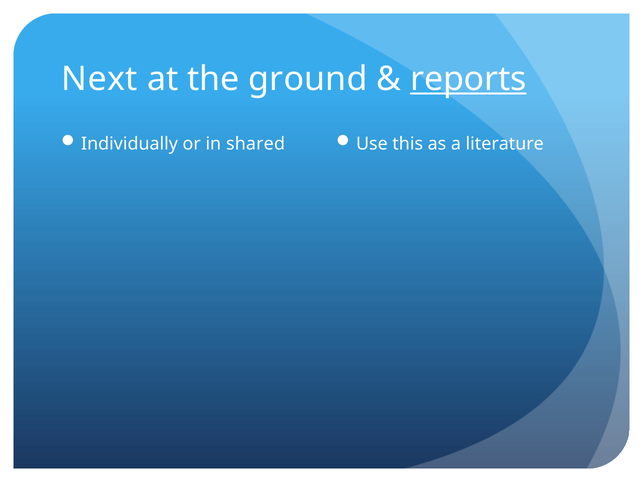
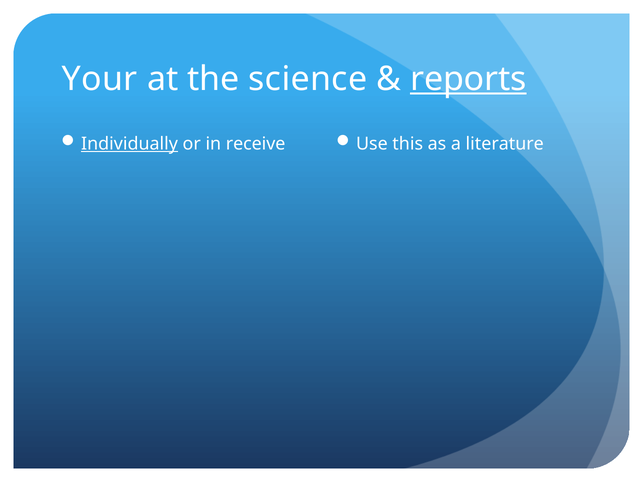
Next: Next -> Your
ground: ground -> science
Individually underline: none -> present
shared: shared -> receive
